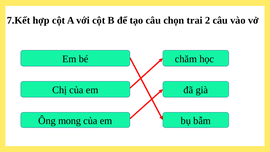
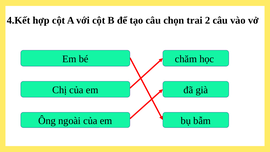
7.Kết: 7.Kết -> 4.Kết
mong: mong -> ngoài
